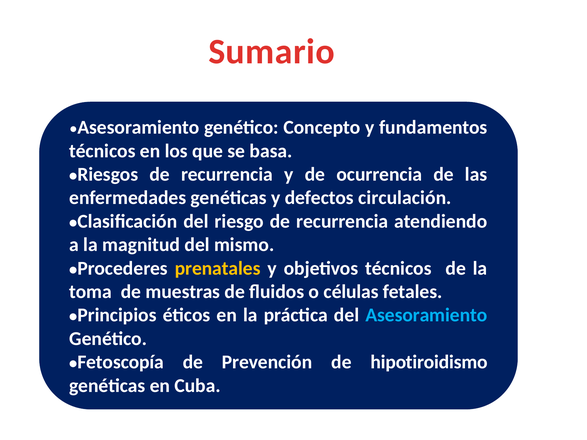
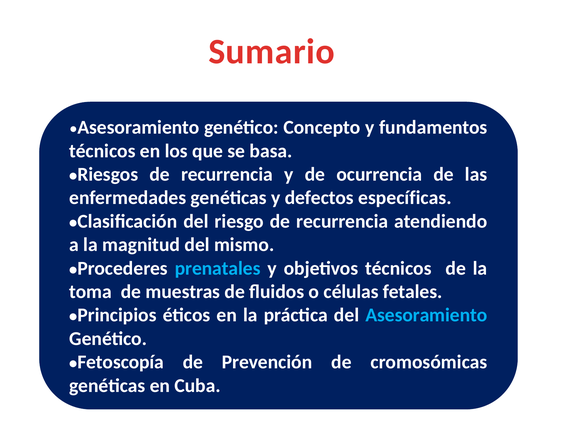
circulación: circulación -> específicas
prenatales colour: yellow -> light blue
hipotiroidismo: hipotiroidismo -> cromosómicas
